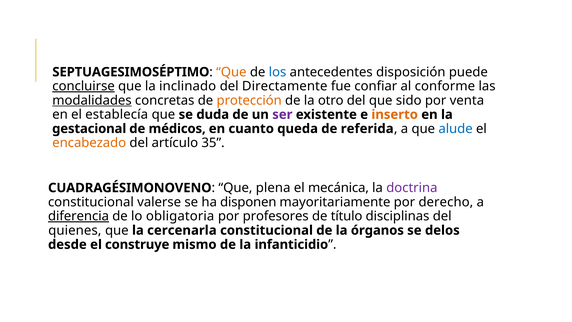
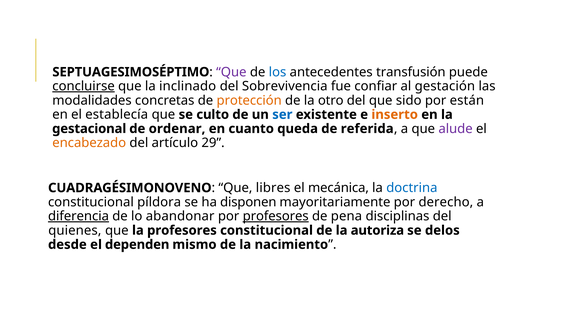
Que at (231, 72) colour: orange -> purple
disposición: disposición -> transfusión
Directamente: Directamente -> Sobrevivencia
conforme: conforme -> gestación
modalidades underline: present -> none
venta: venta -> están
duda: duda -> culto
ser colour: purple -> blue
médicos: médicos -> ordenar
alude colour: blue -> purple
35: 35 -> 29
plena: plena -> libres
doctrina colour: purple -> blue
valerse: valerse -> píldora
obligatoria: obligatoria -> abandonar
profesores at (276, 216) underline: none -> present
título: título -> pena
la cercenarla: cercenarla -> profesores
órganos: órganos -> autoriza
construye: construye -> dependen
infanticidio: infanticidio -> nacimiento
